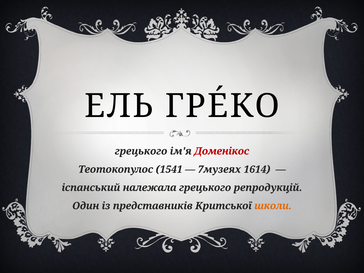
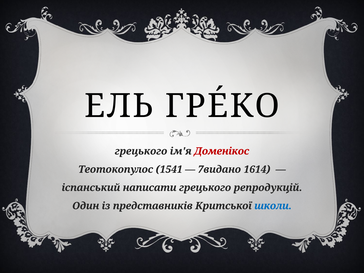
7музеях: 7музеях -> 7видано
належала: належала -> написати
школи colour: orange -> blue
